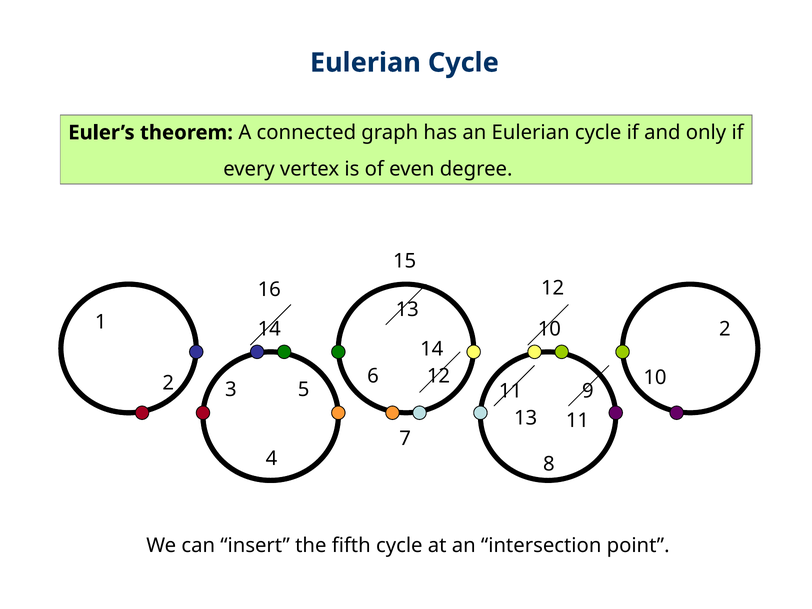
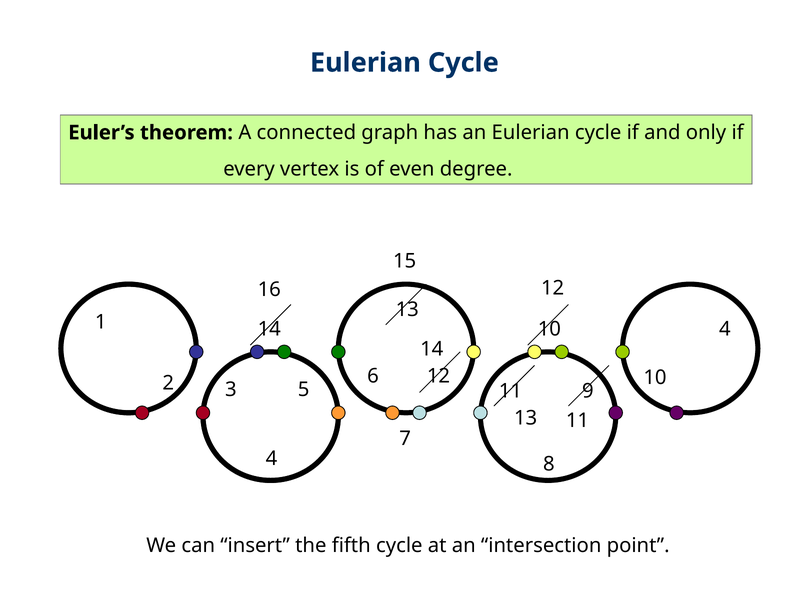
14 2: 2 -> 4
